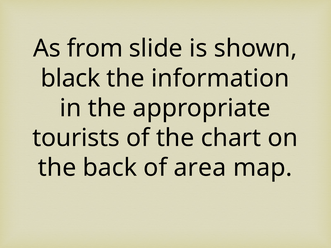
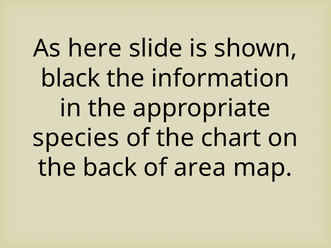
from: from -> here
tourists: tourists -> species
